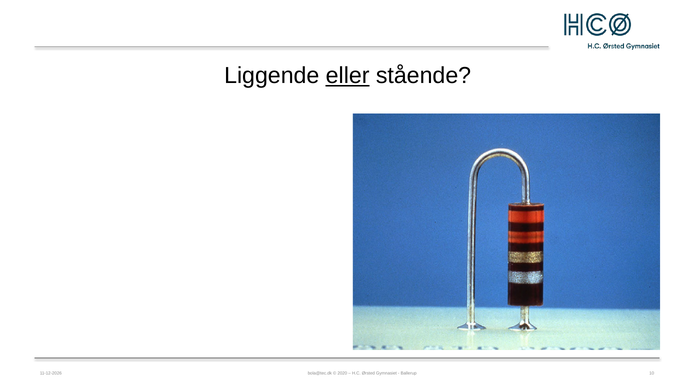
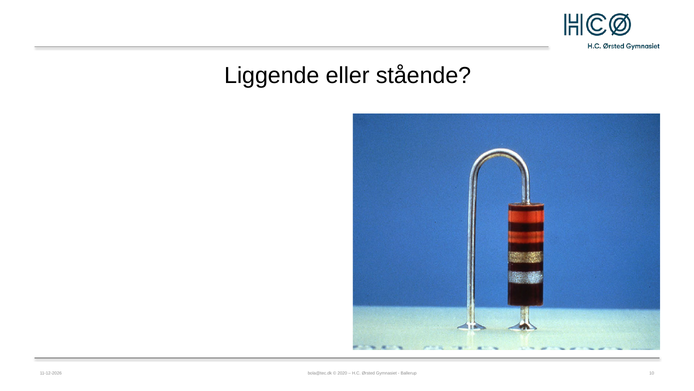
eller underline: present -> none
